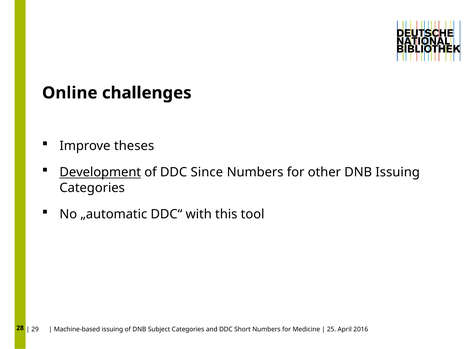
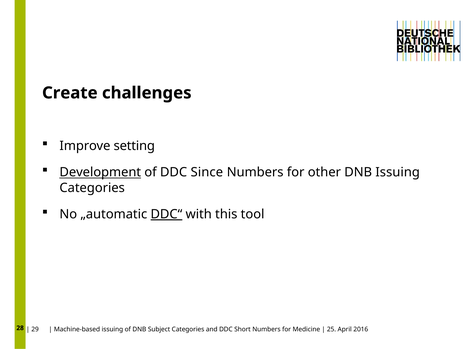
Online: Online -> Create
theses: theses -> setting
DDC“ underline: none -> present
